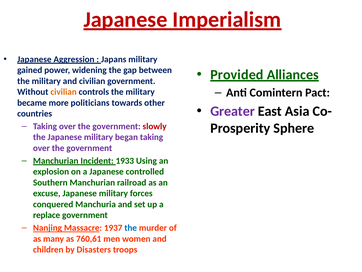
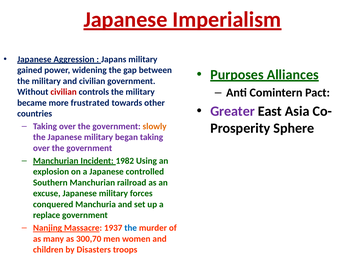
Provided: Provided -> Purposes
civilian at (64, 92) colour: orange -> red
politicians: politicians -> frustrated
slowly colour: red -> orange
1933: 1933 -> 1982
760,61: 760,61 -> 300,70
